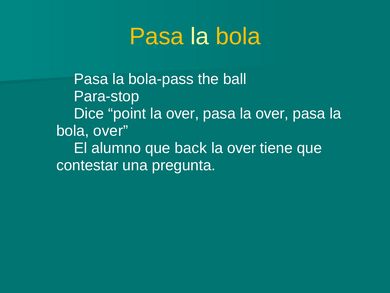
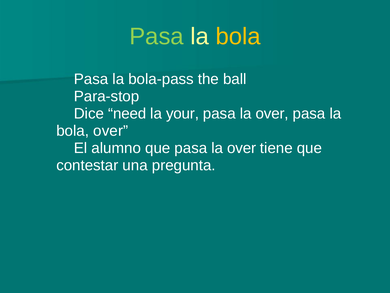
Pasa at (157, 36) colour: yellow -> light green
point: point -> need
over at (183, 113): over -> your
que back: back -> pasa
